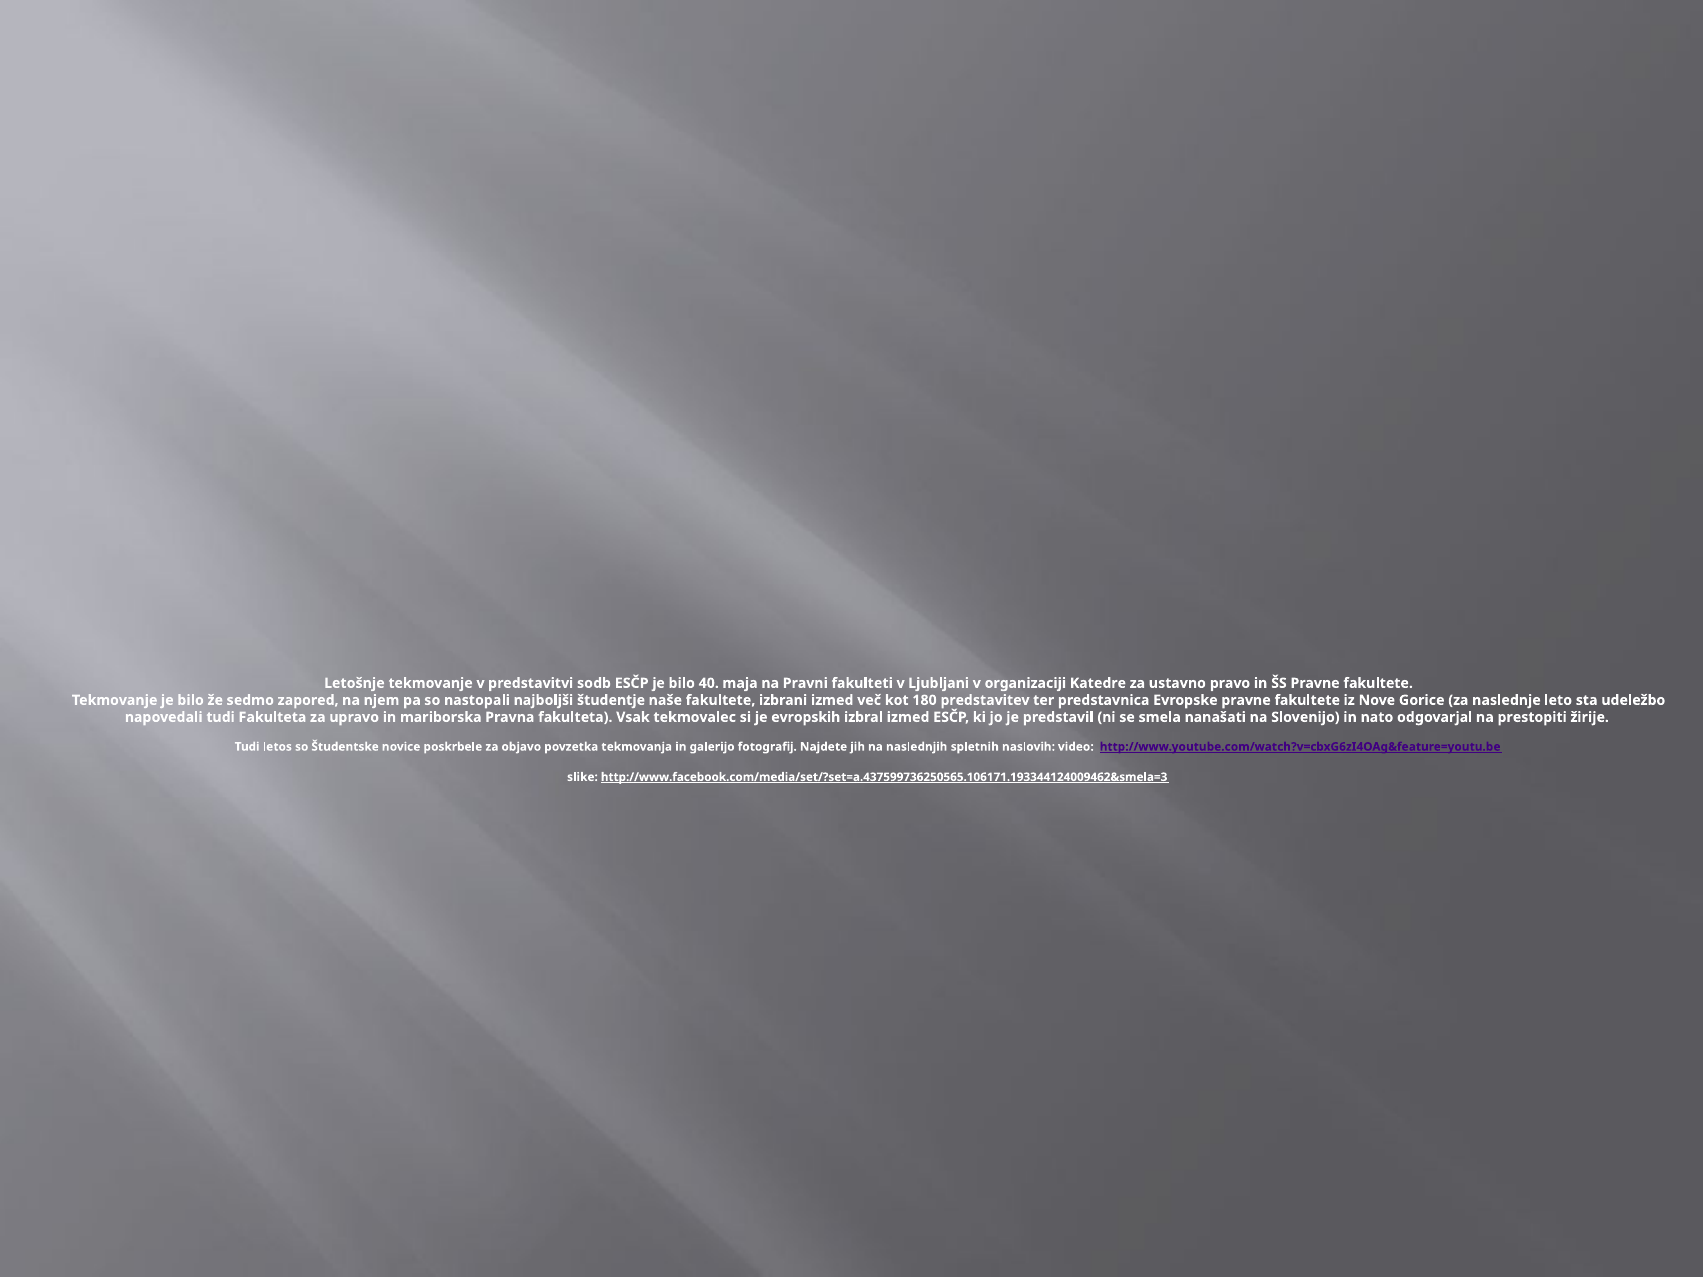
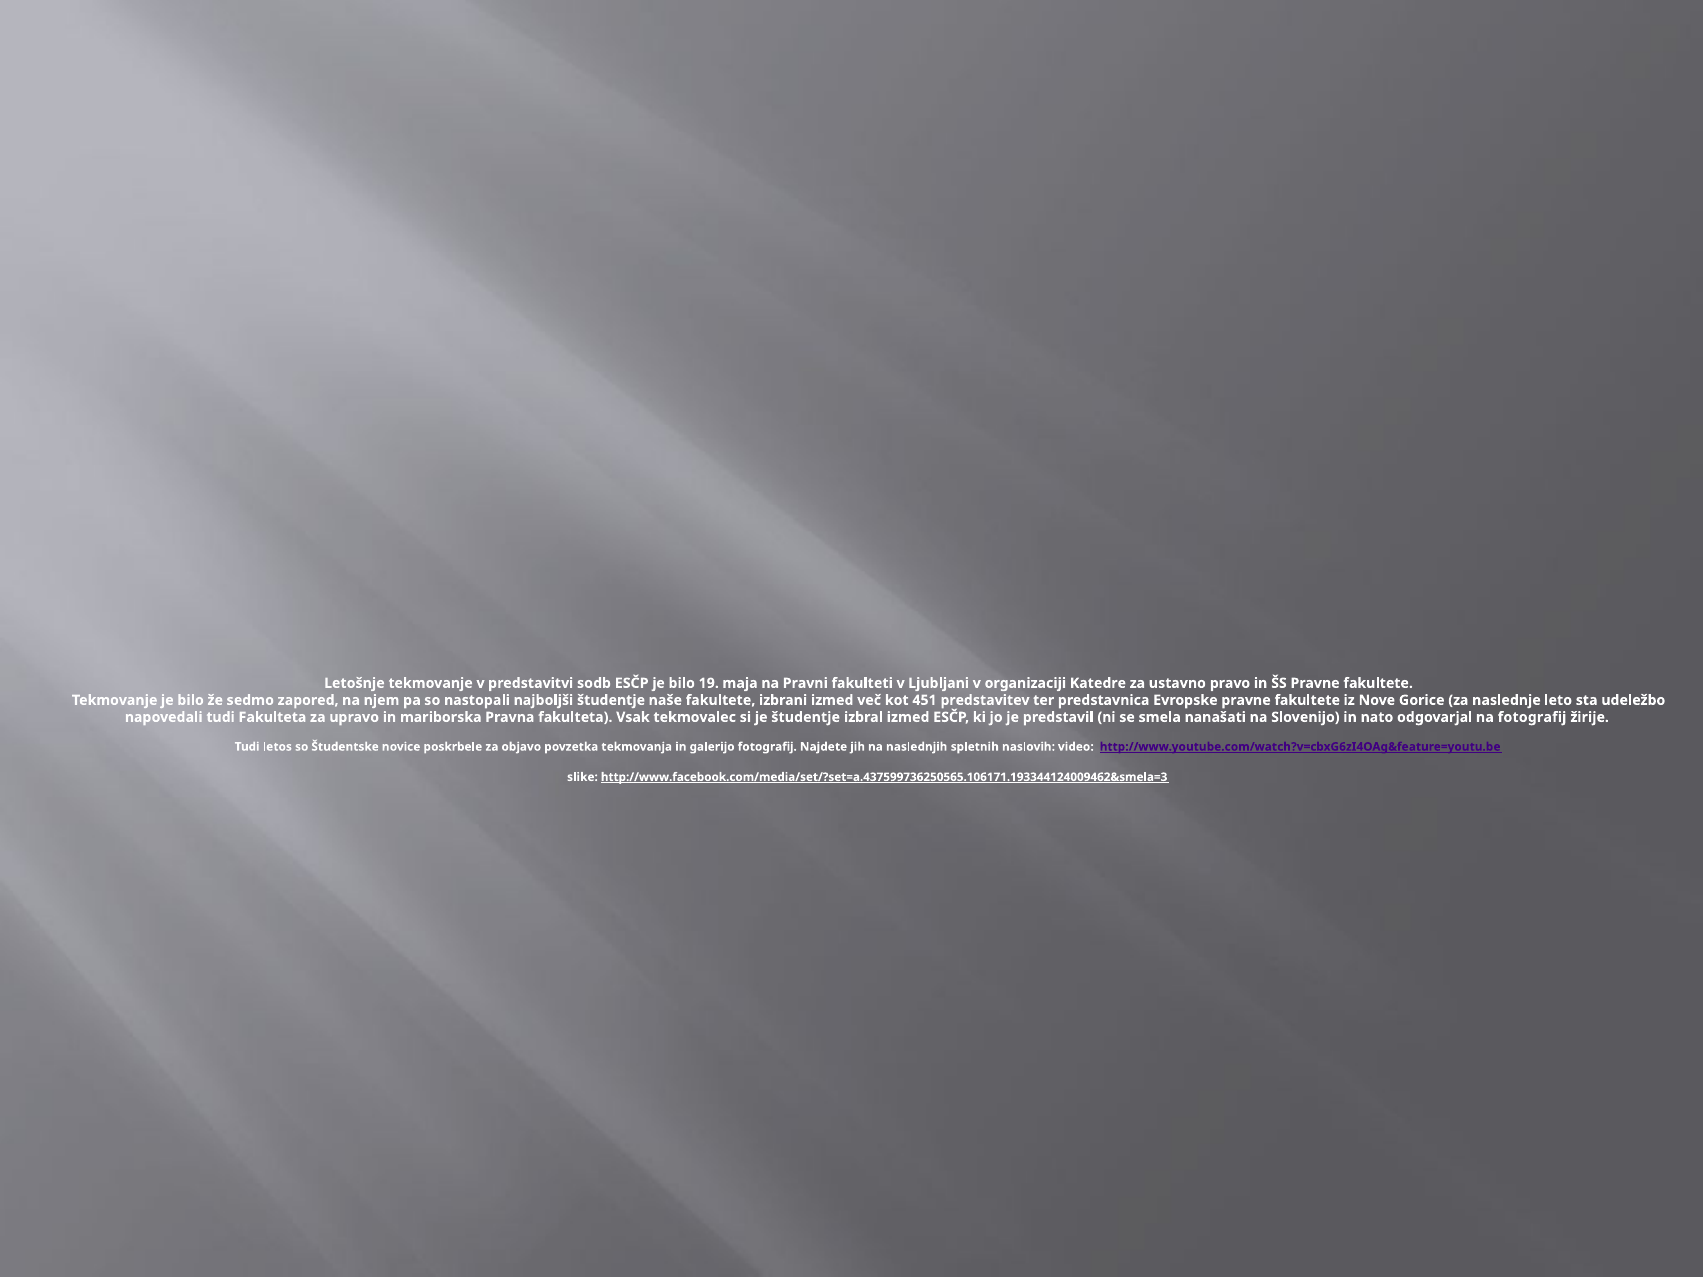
40: 40 -> 19
180: 180 -> 451
je evropskih: evropskih -> študentje
na prestopiti: prestopiti -> fotografij
